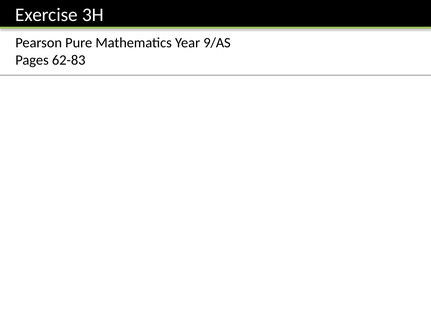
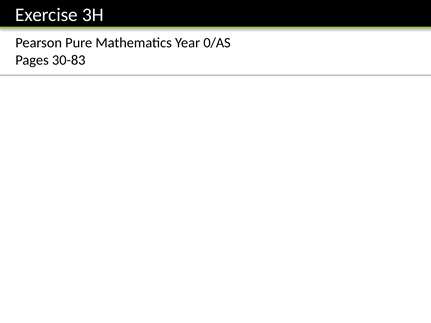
9/AS: 9/AS -> 0/AS
62-83: 62-83 -> 30-83
